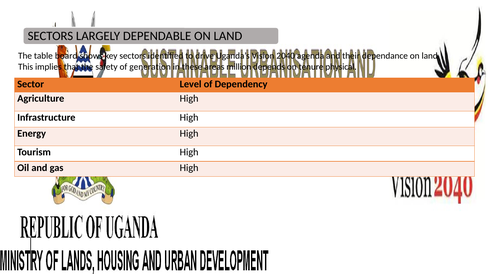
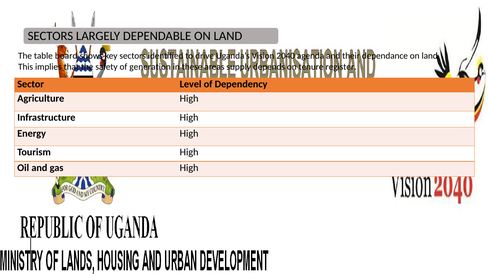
million: million -> supply
physical: physical -> register
